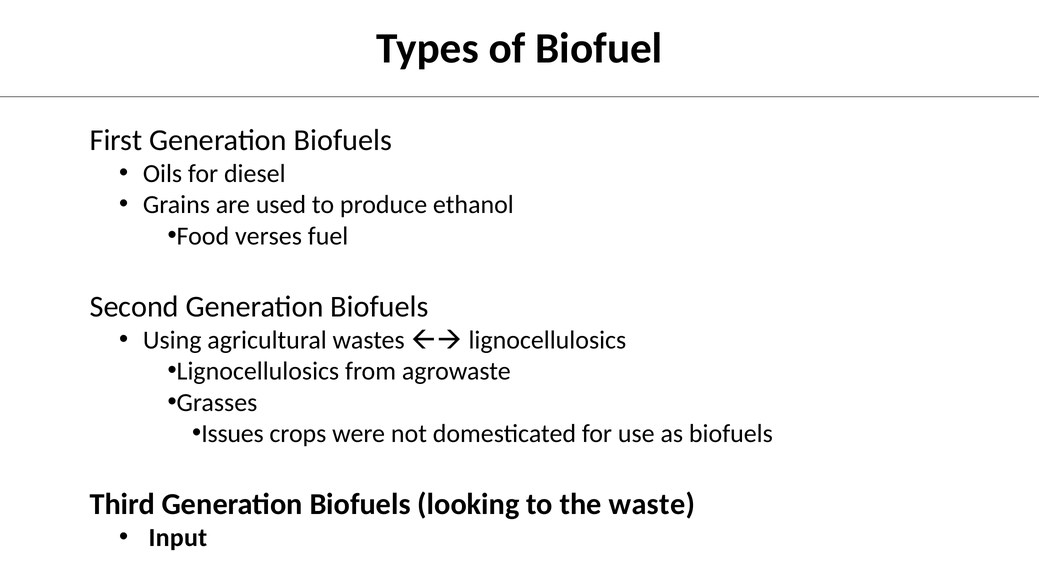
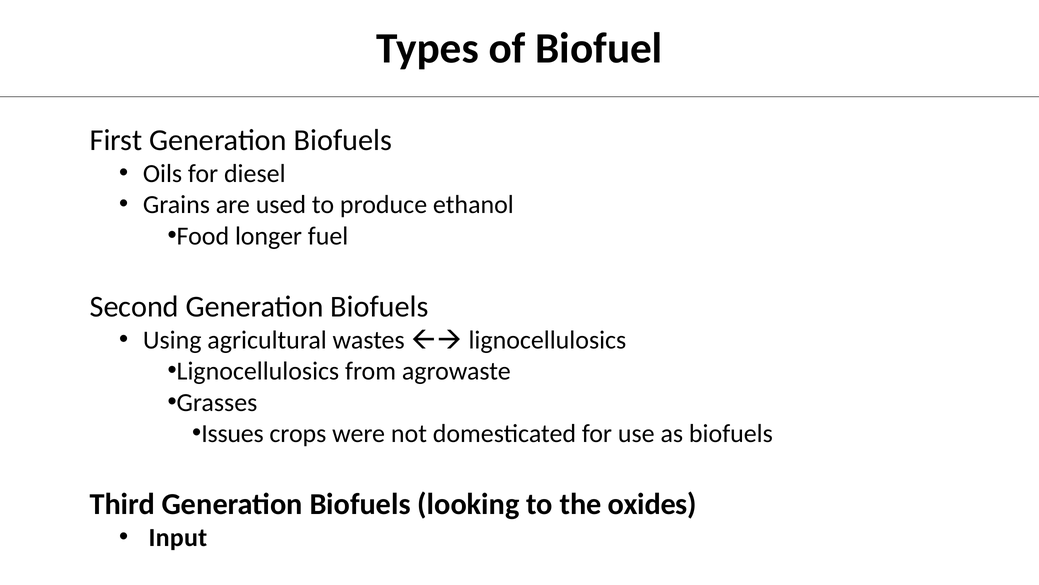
verses: verses -> longer
waste: waste -> oxides
